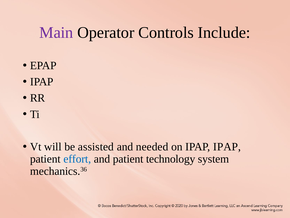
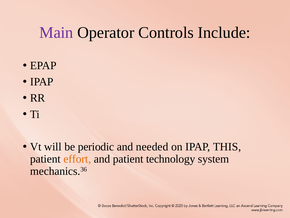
assisted: assisted -> periodic
IPAP IPAP: IPAP -> THIS
effort colour: blue -> orange
